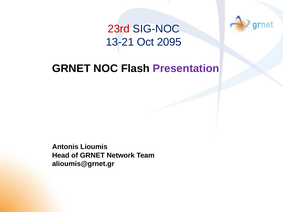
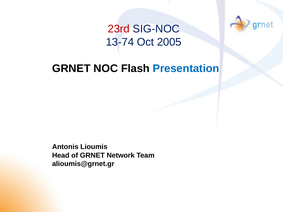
13-21: 13-21 -> 13-74
2095: 2095 -> 2005
Presentation colour: purple -> blue
